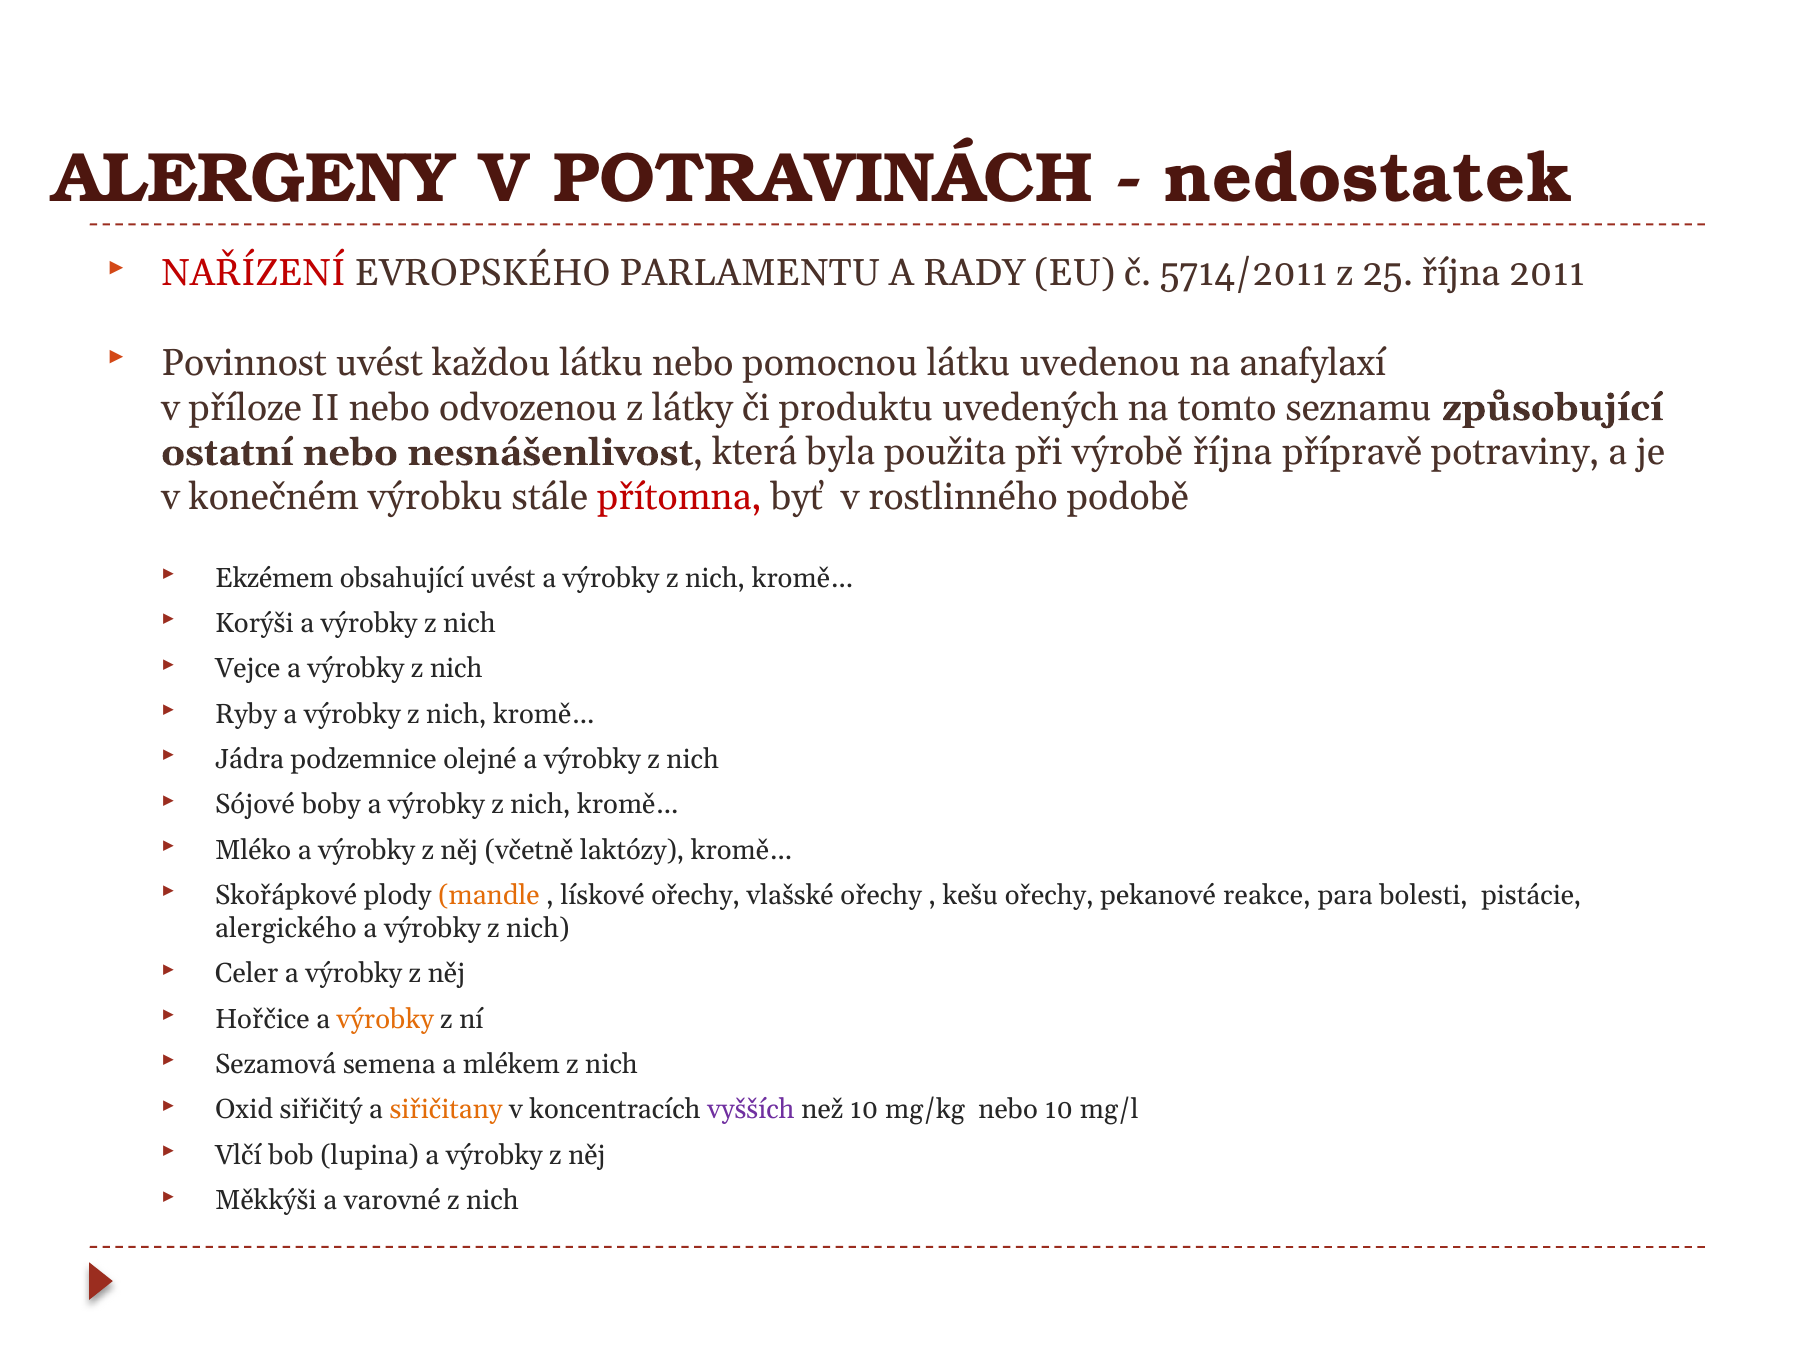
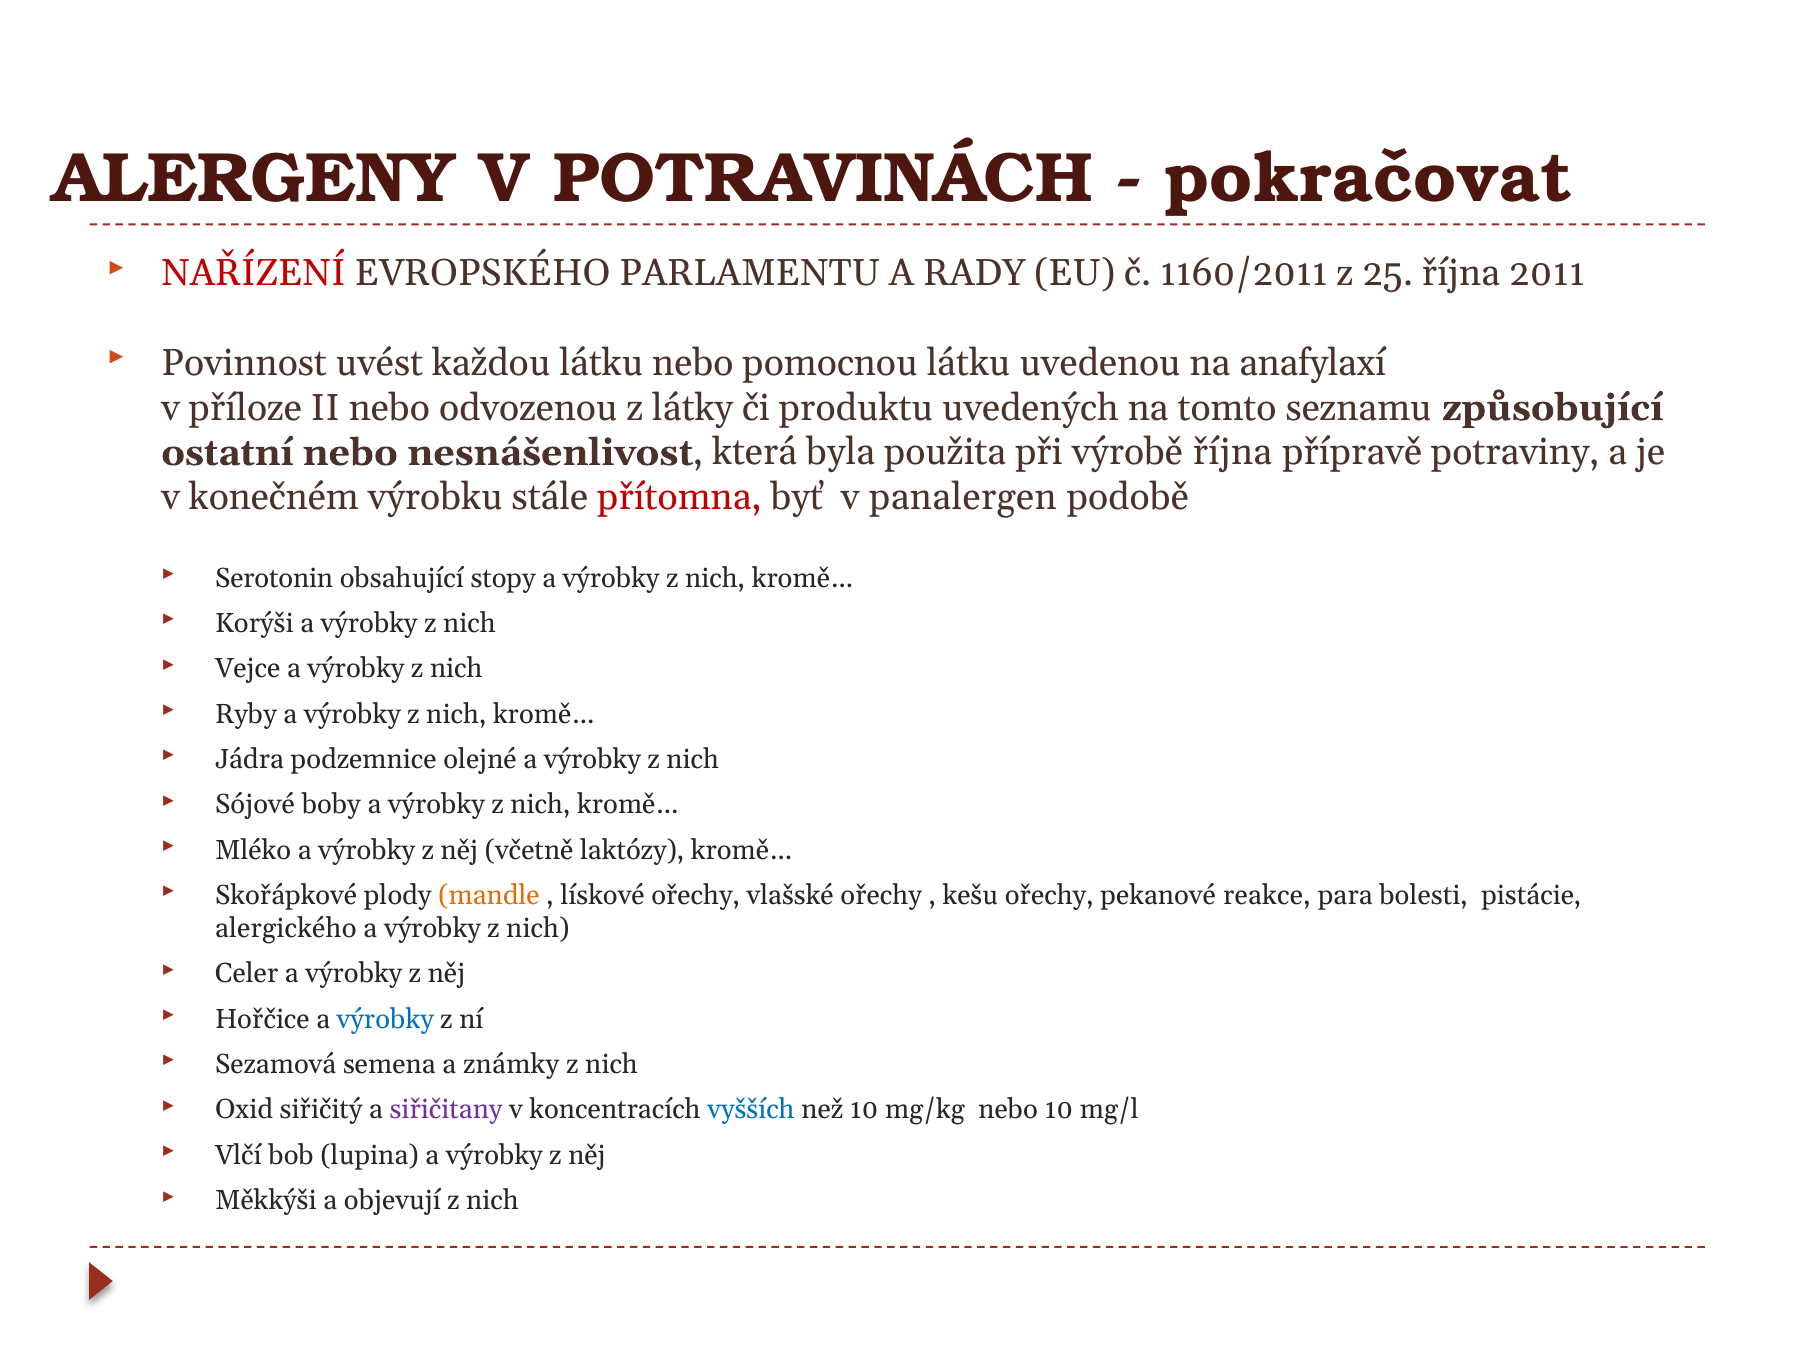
nedostatek: nedostatek -> pokračovat
5714/2011: 5714/2011 -> 1160/2011
rostlinného: rostlinného -> panalergen
Ekzémem: Ekzémem -> Serotonin
obsahující uvést: uvést -> stopy
výrobky at (385, 1019) colour: orange -> blue
mlékem: mlékem -> známky
siřičitany colour: orange -> purple
vyšších colour: purple -> blue
varovné: varovné -> objevují
